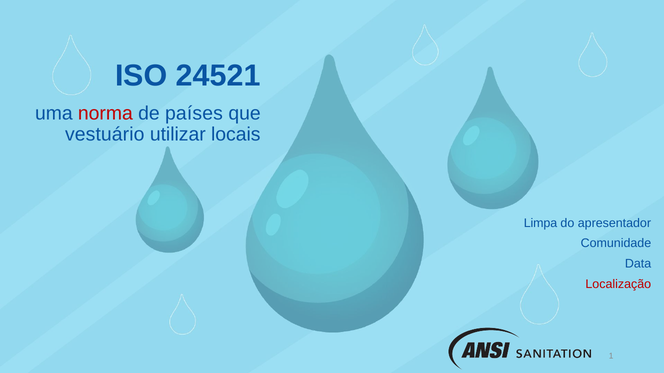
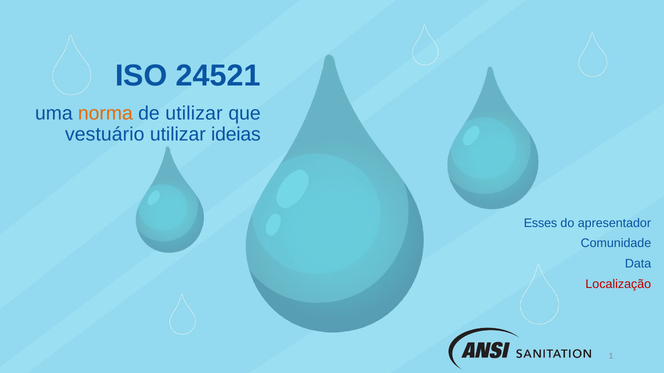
norma colour: red -> orange
de países: países -> utilizar
locais: locais -> ideias
Limpa: Limpa -> Esses
